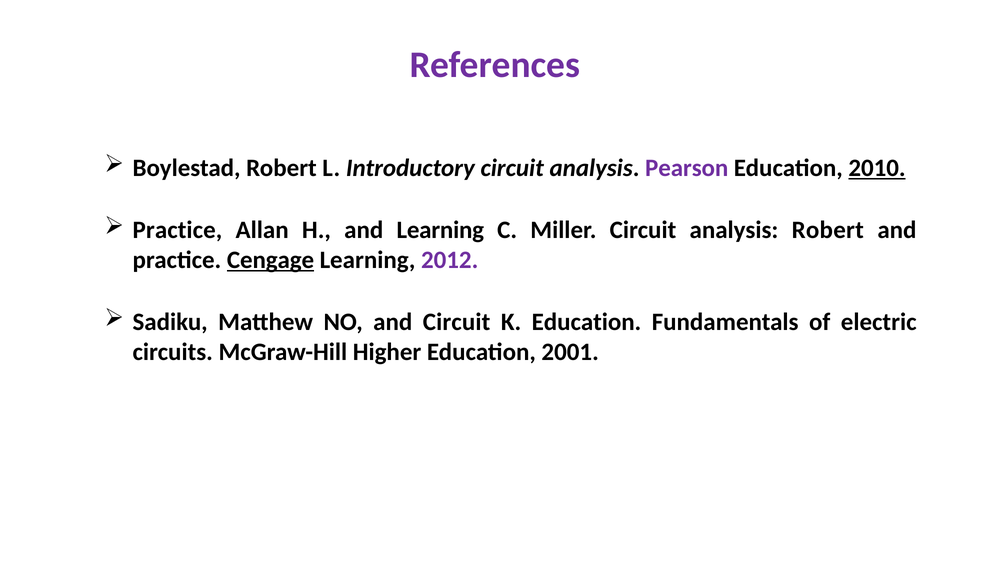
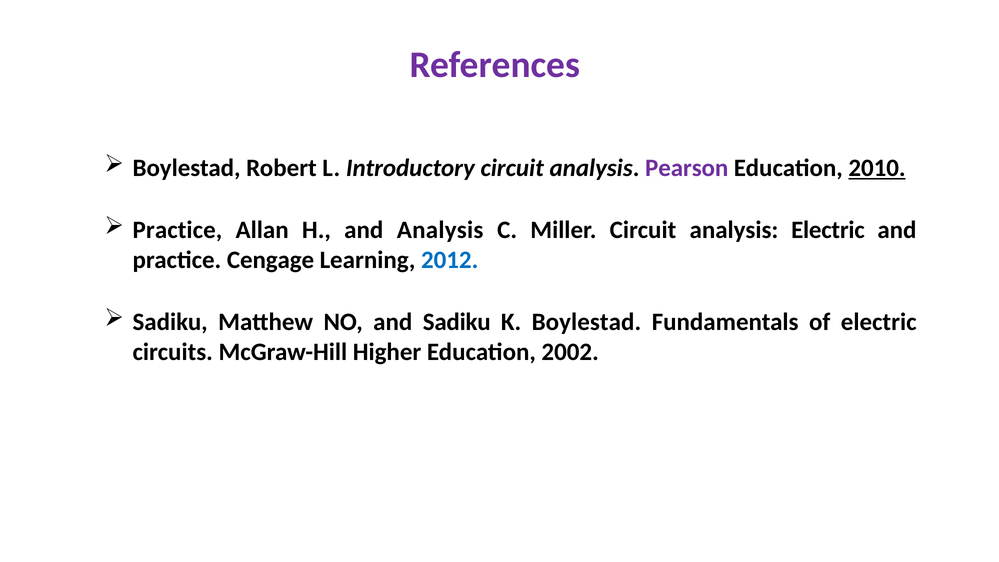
and Learning: Learning -> Analysis
analysis Robert: Robert -> Electric
Cengage underline: present -> none
2012 colour: purple -> blue
and Circuit: Circuit -> Sadiku
K Education: Education -> Boylestad
2001: 2001 -> 2002
